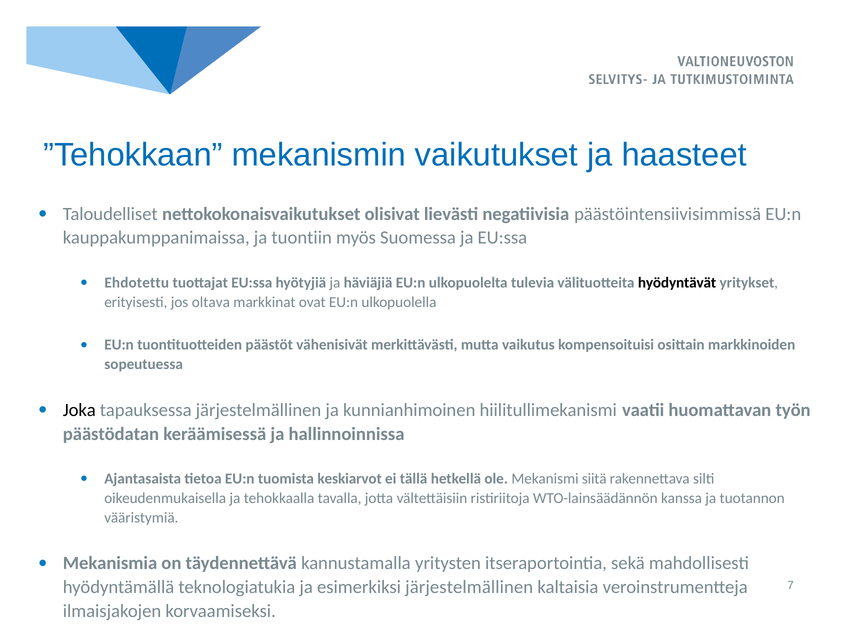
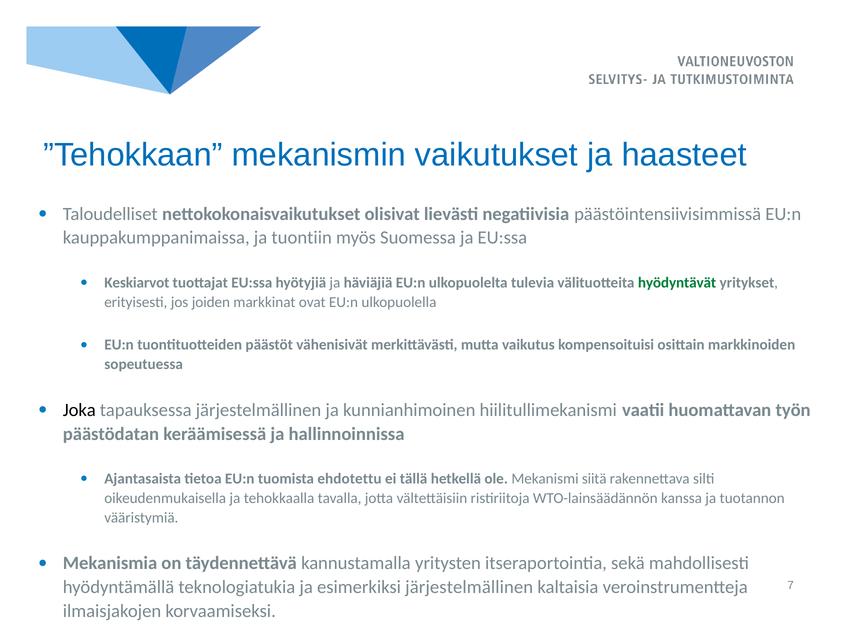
Ehdotettu: Ehdotettu -> Keskiarvot
hyödyntävät colour: black -> green
oltava: oltava -> joiden
keskiarvot: keskiarvot -> ehdotettu
